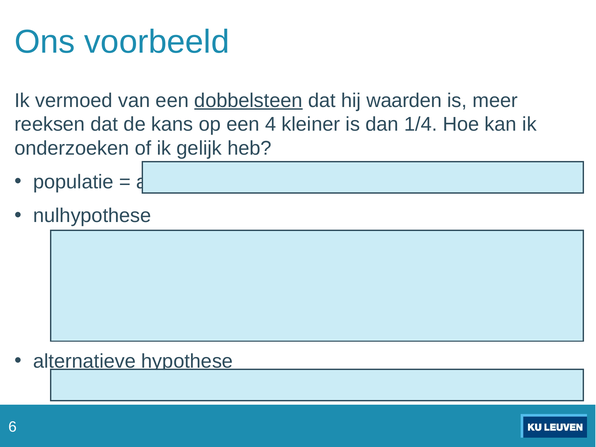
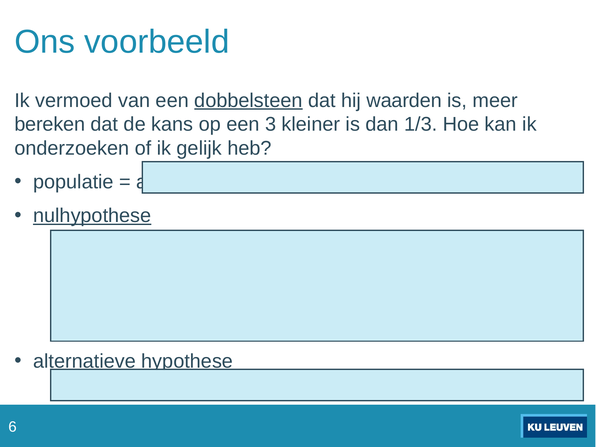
reeksen: reeksen -> bereken
4: 4 -> 3
1/4: 1/4 -> 1/3
nulhypothese at (92, 216) underline: none -> present
